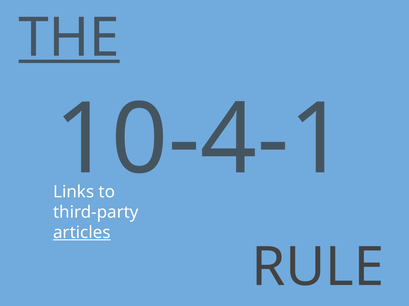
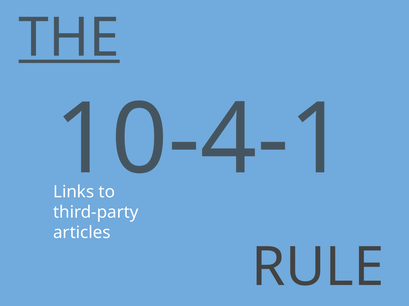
articles underline: present -> none
